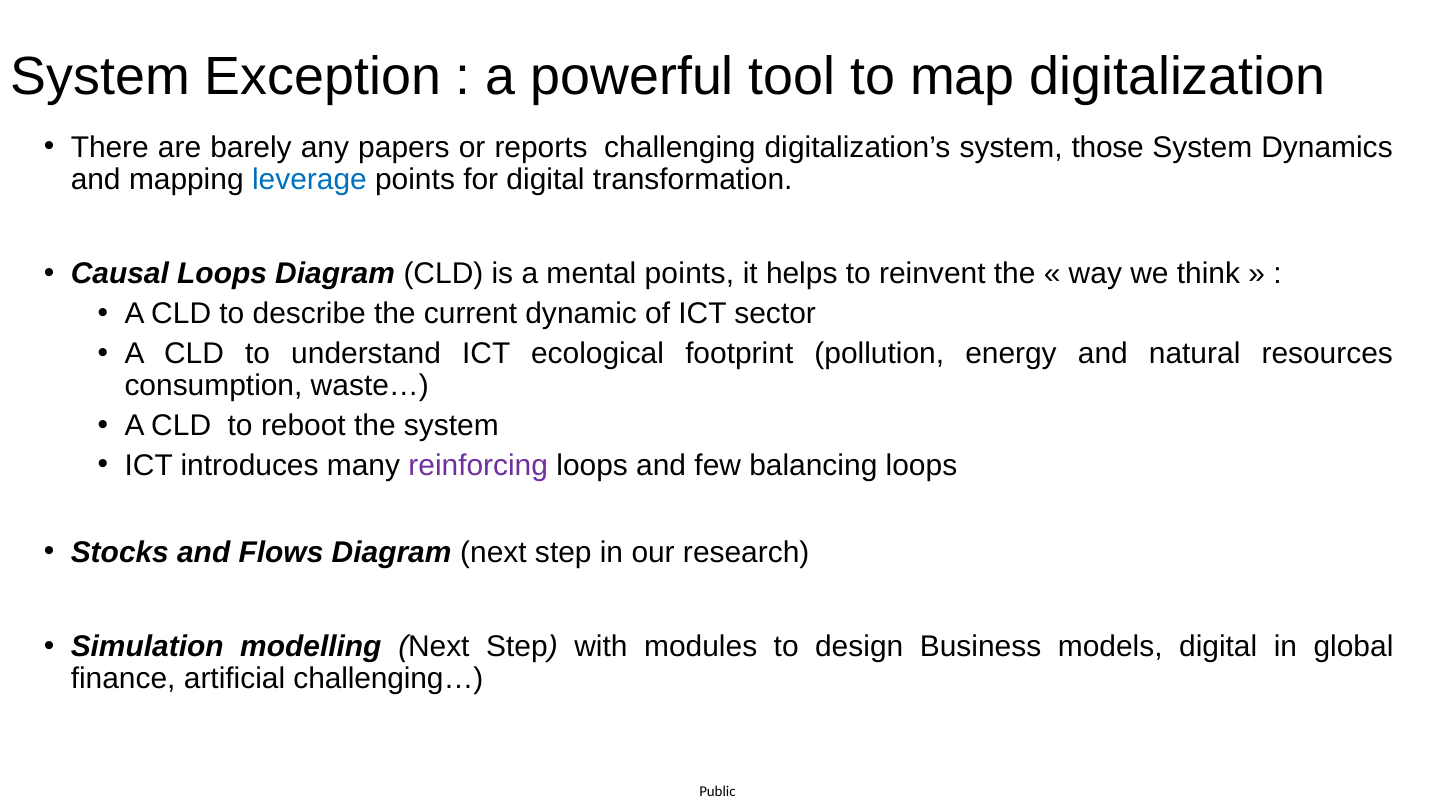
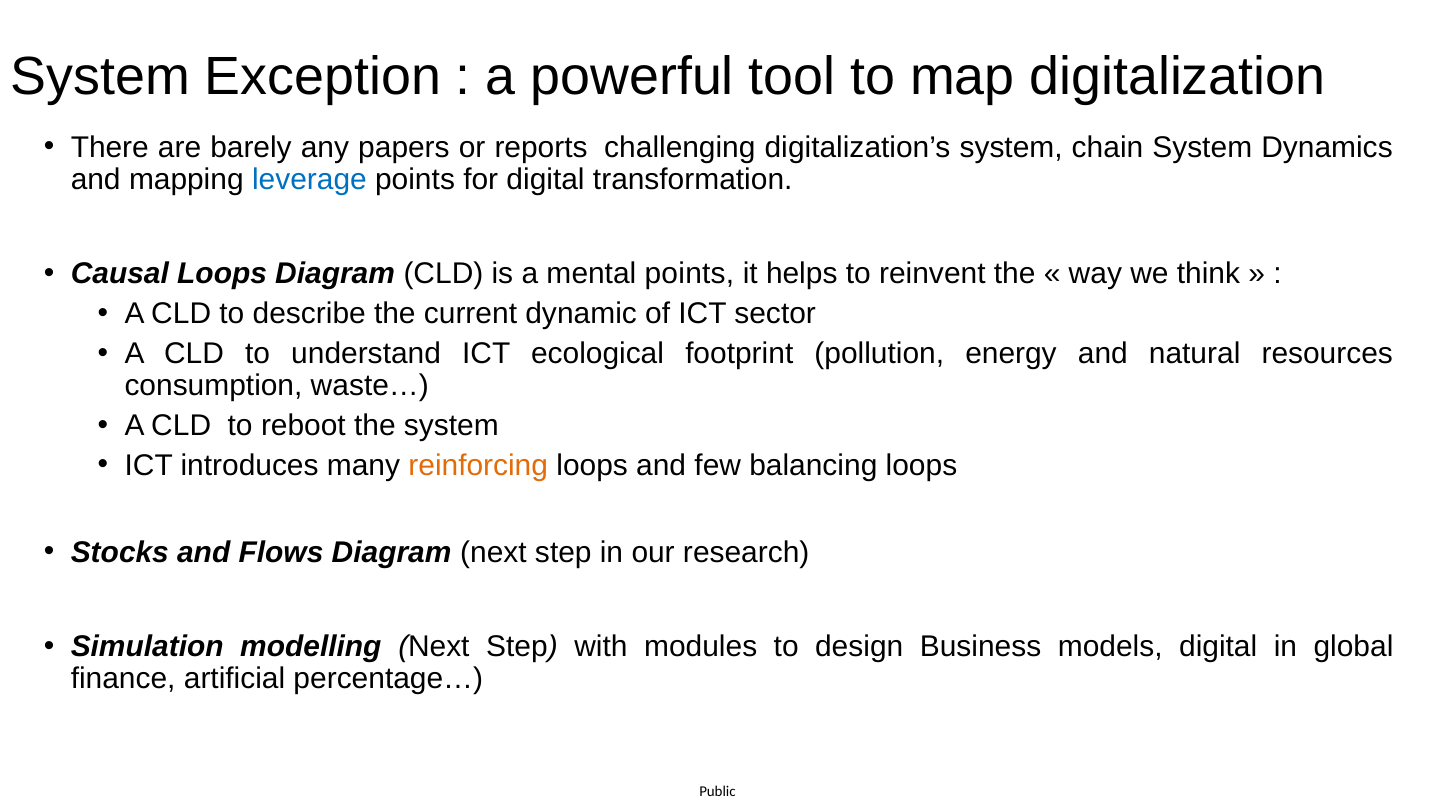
those: those -> chain
reinforcing colour: purple -> orange
challenging…: challenging… -> percentage…
